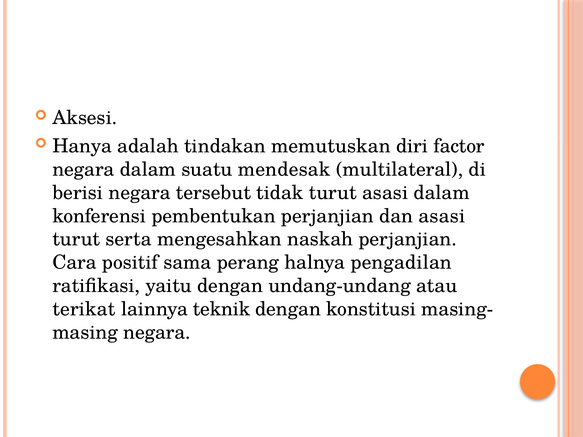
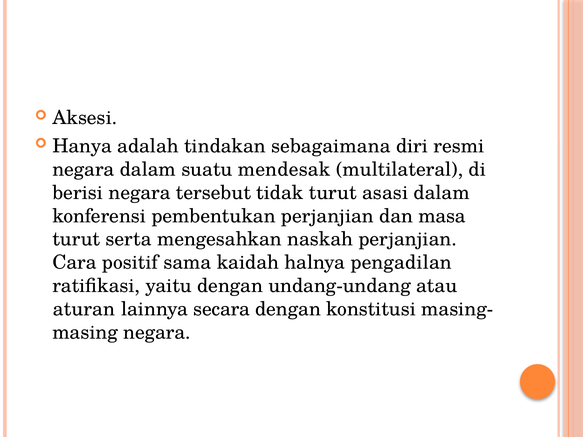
memutuskan: memutuskan -> sebagaimana
factor: factor -> resmi
dan asasi: asasi -> masa
perang: perang -> kaidah
terikat: terikat -> aturan
teknik: teknik -> secara
